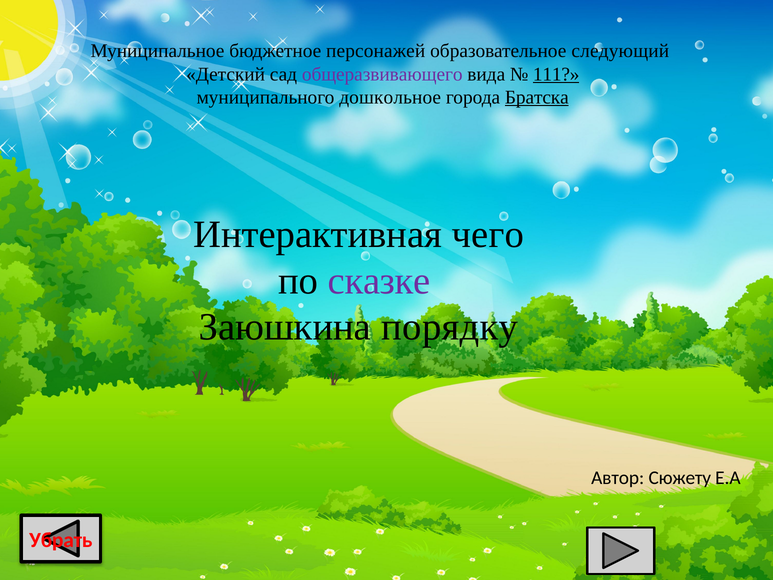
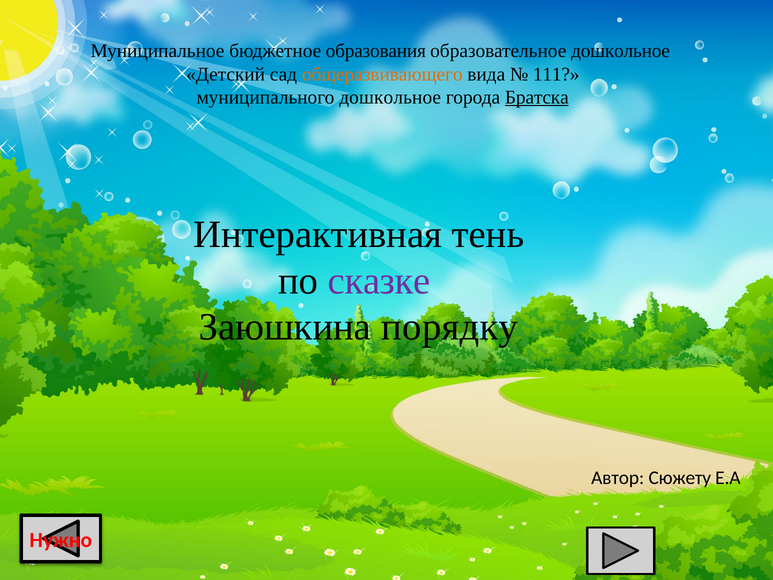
персонажей: персонажей -> образования
образовательное следующий: следующий -> дошкольное
общеразвивающего colour: purple -> orange
111 underline: present -> none
чего: чего -> тень
Убрать: Убрать -> Нужно
